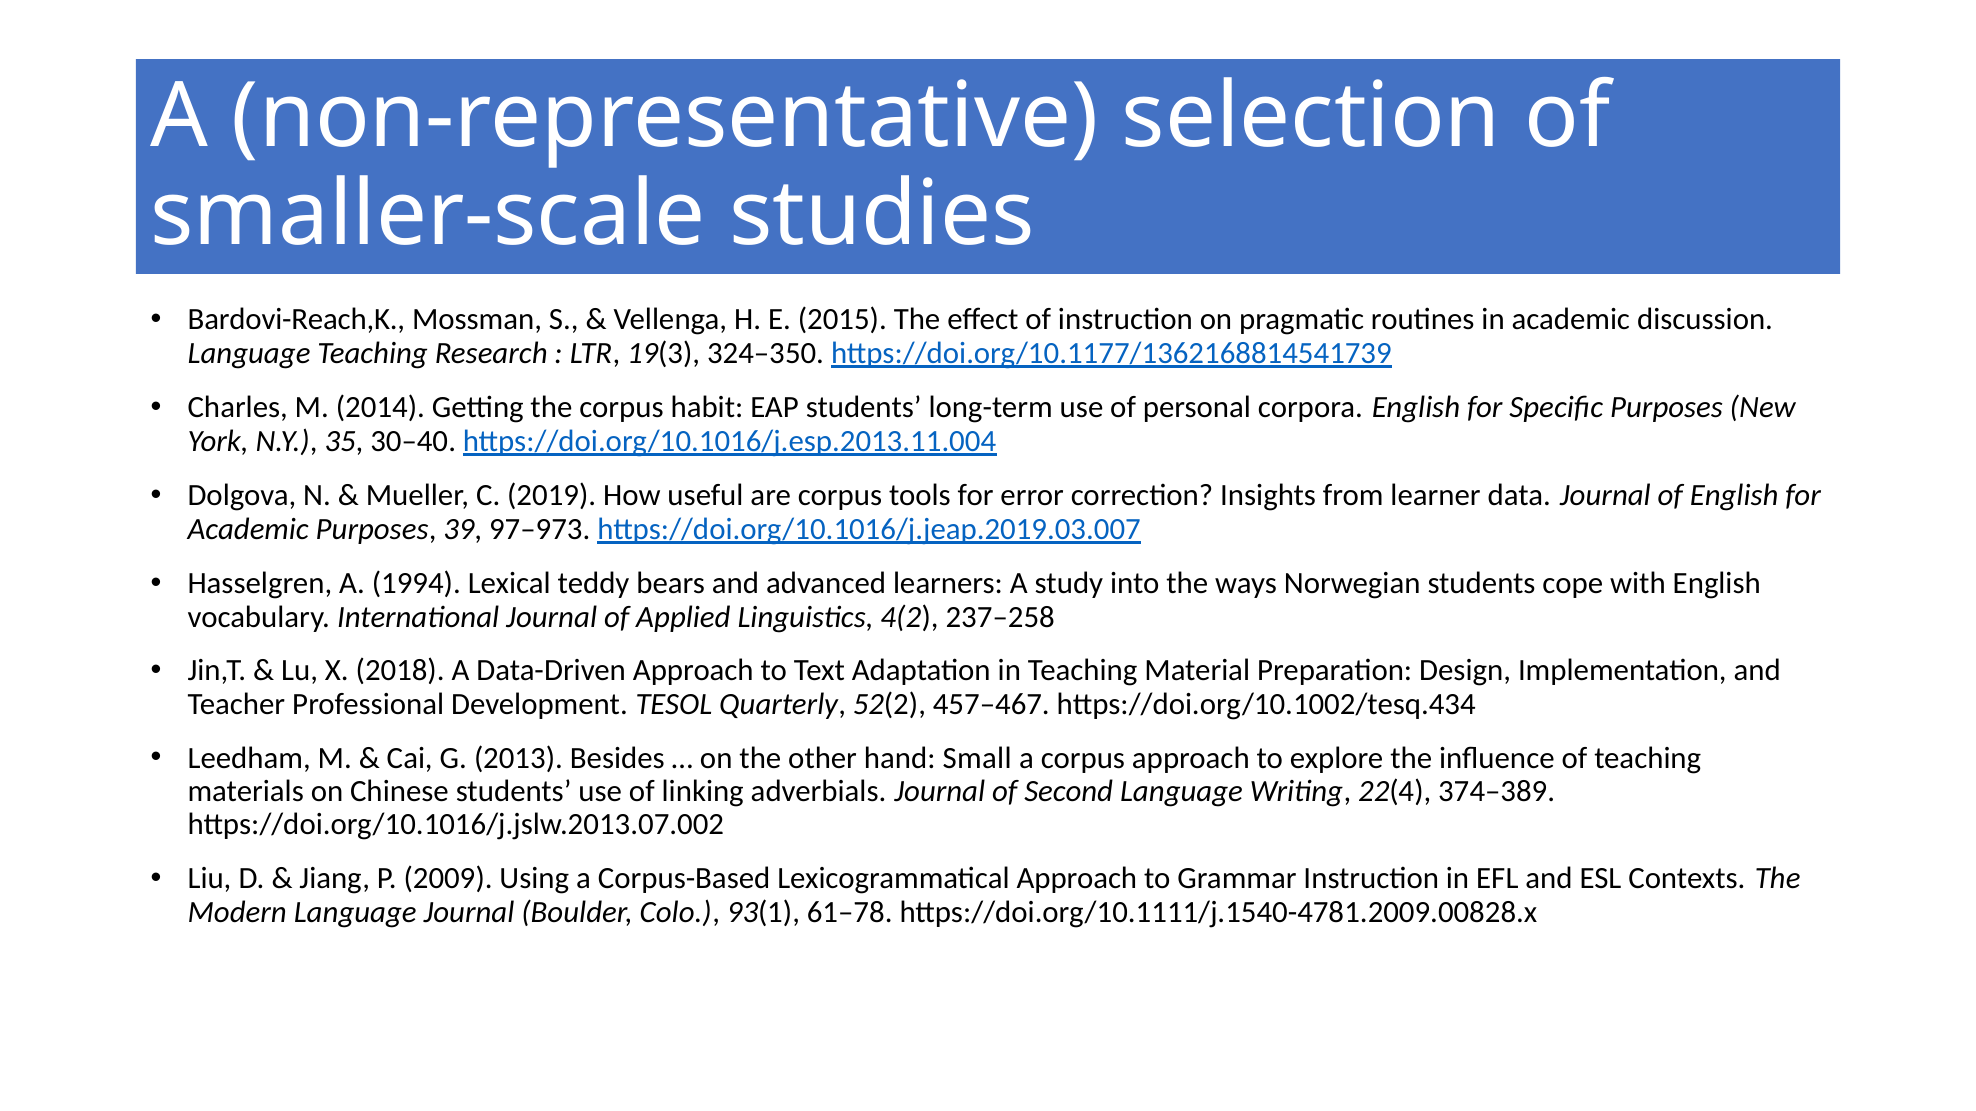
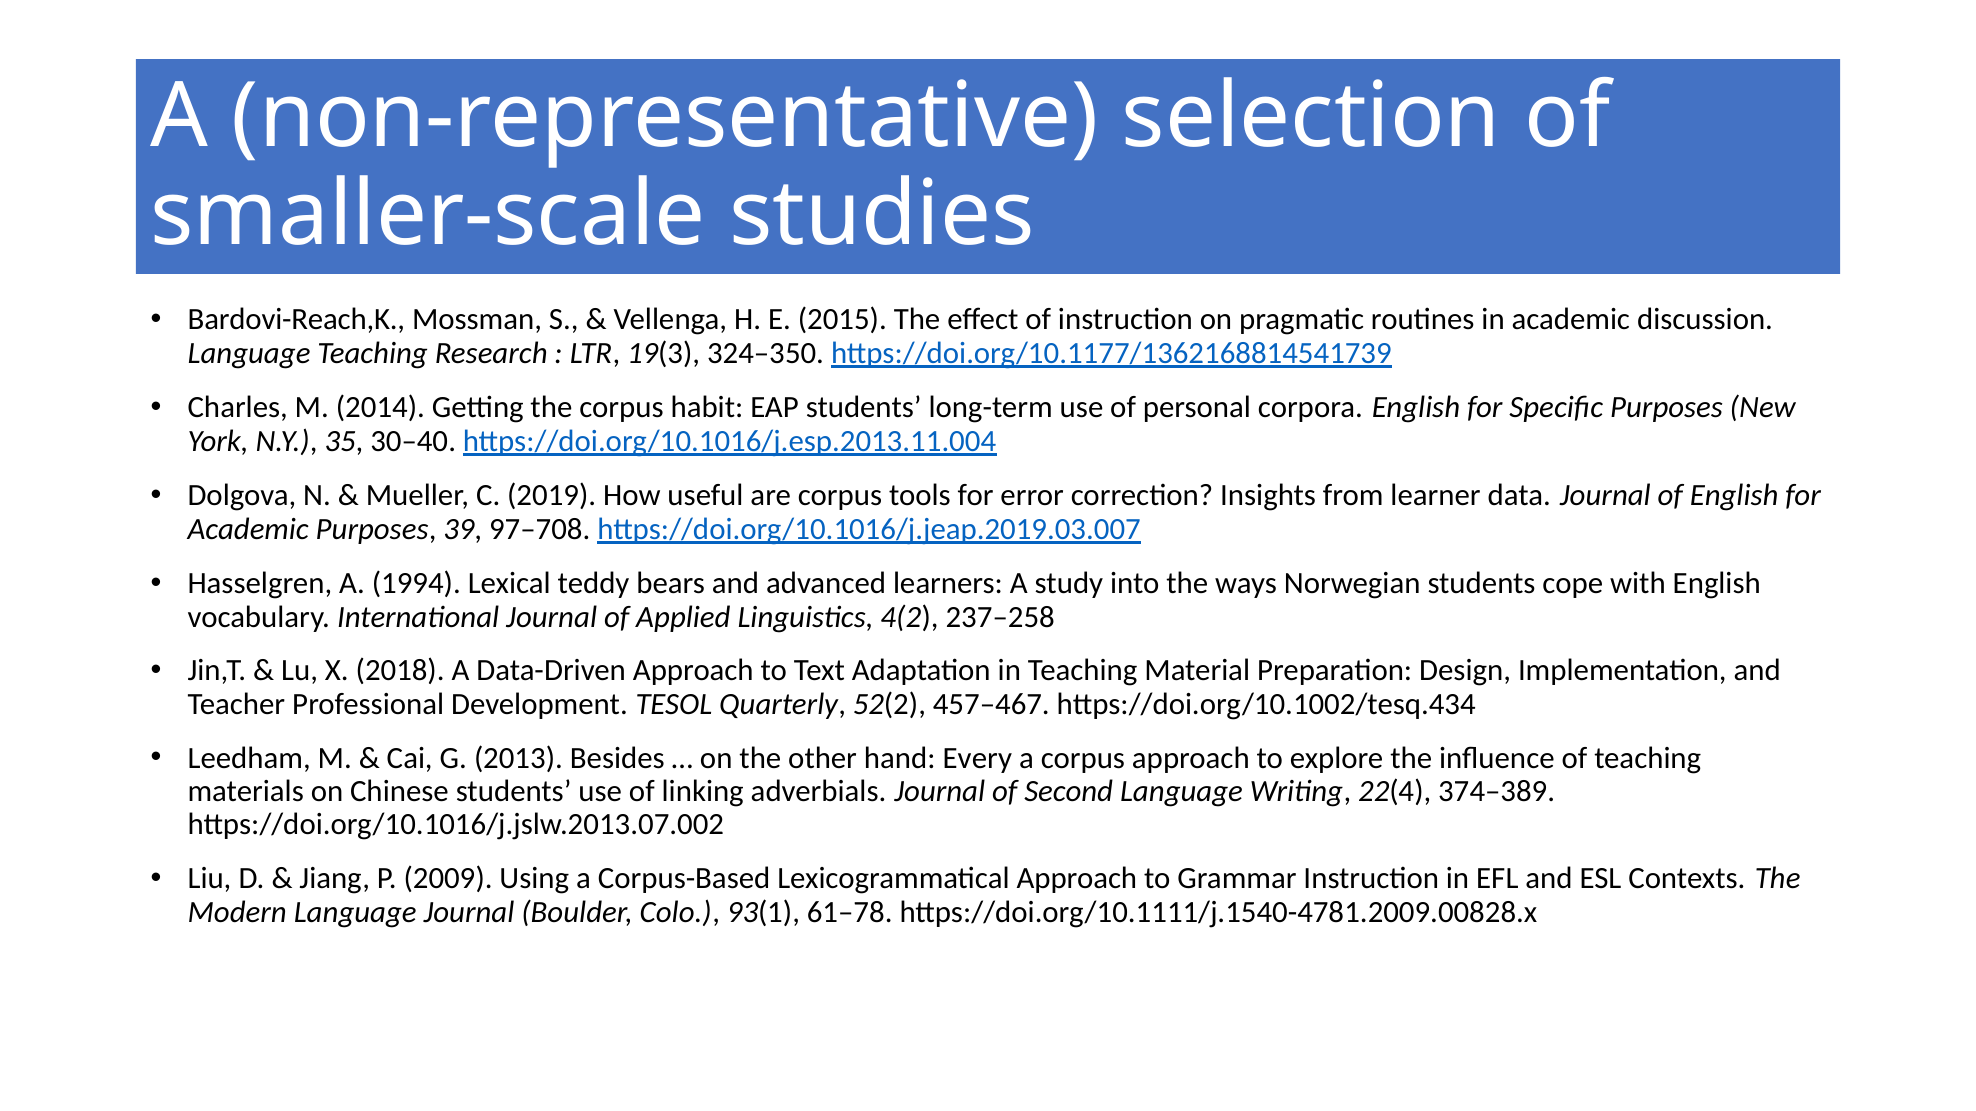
97–973: 97–973 -> 97–708
Small: Small -> Every
